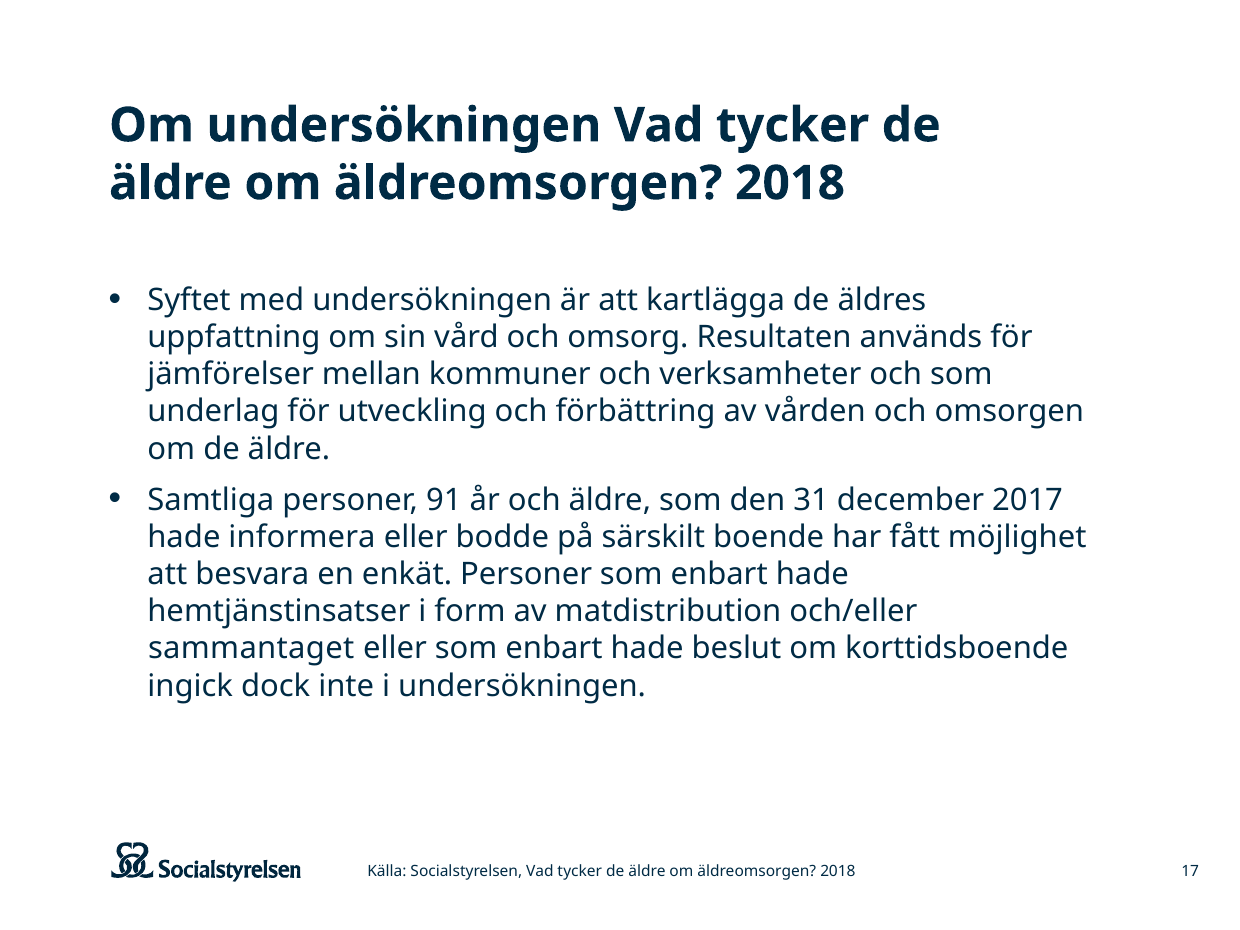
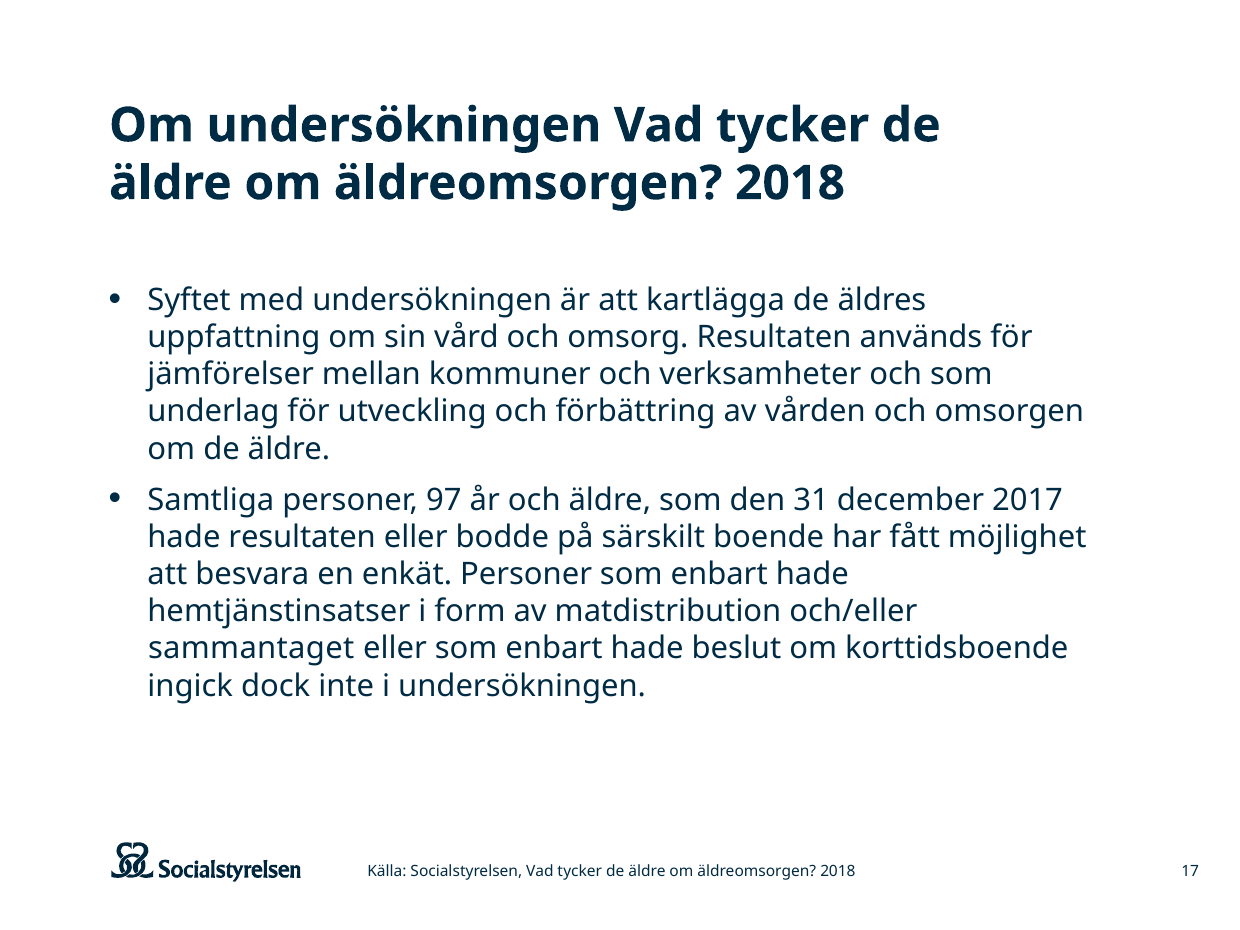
91: 91 -> 97
hade informera: informera -> resultaten
